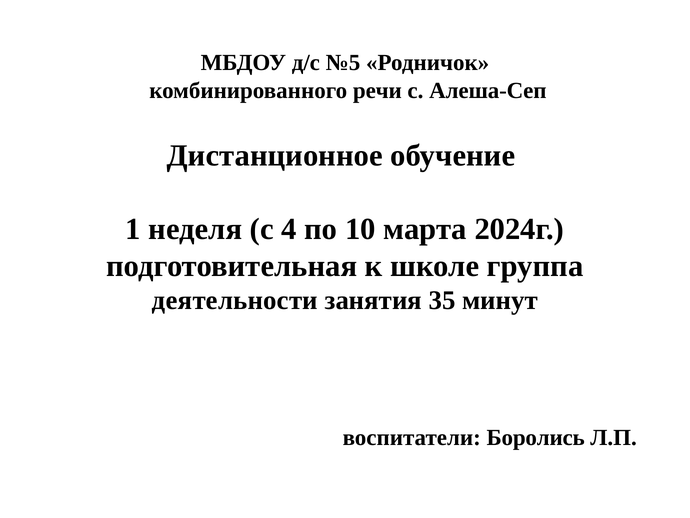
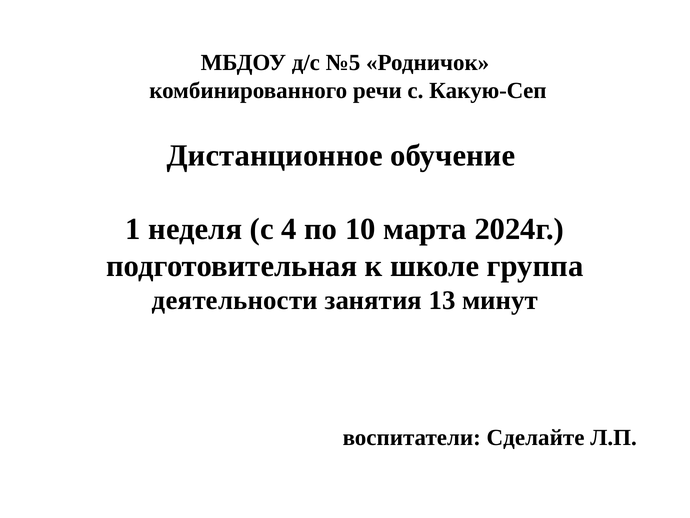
Алеша-Сеп: Алеша-Сеп -> Какую-Сеп
35: 35 -> 13
Боролись: Боролись -> Сделайте
